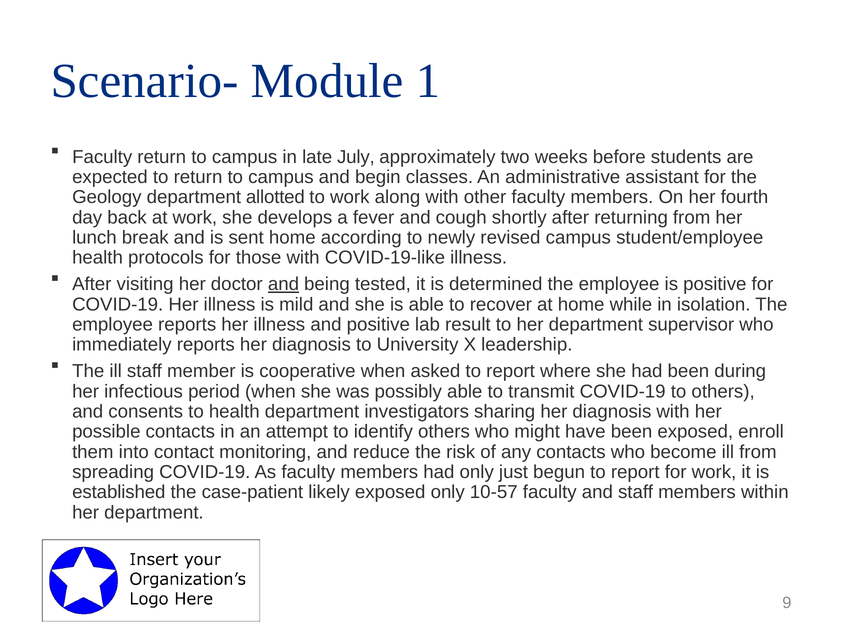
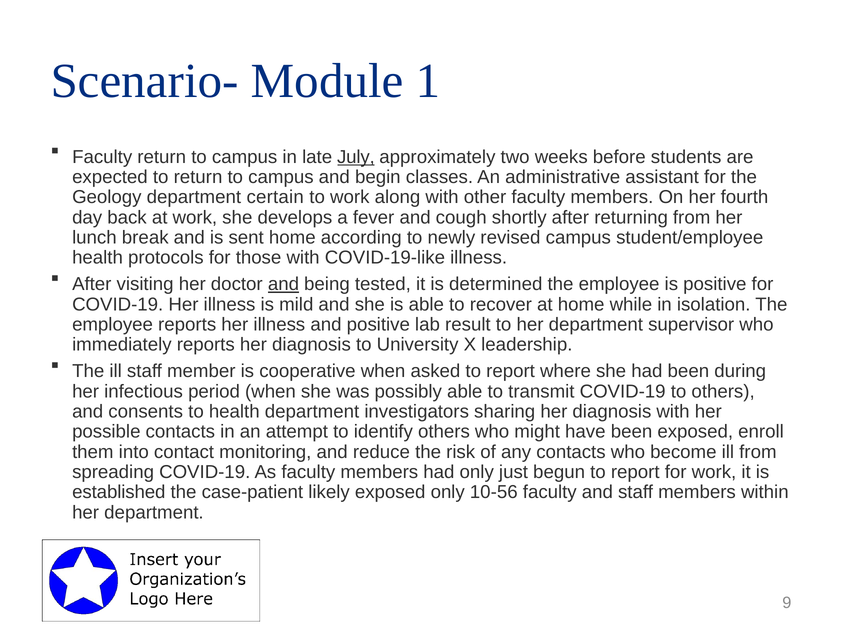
July underline: none -> present
allotted: allotted -> certain
10-57: 10-57 -> 10-56
